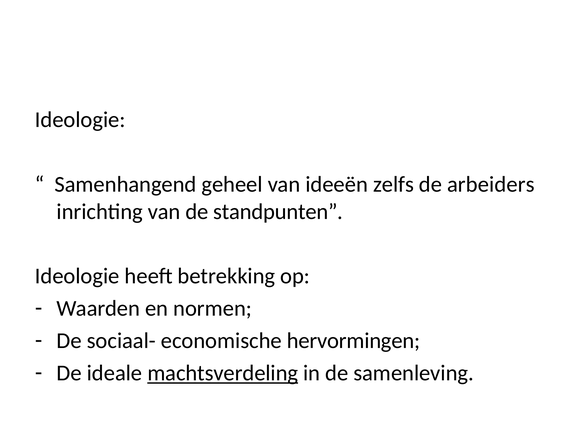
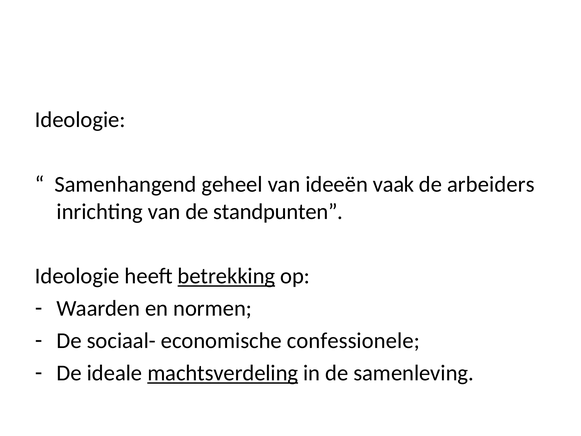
zelfs: zelfs -> vaak
betrekking underline: none -> present
hervormingen: hervormingen -> confessionele
